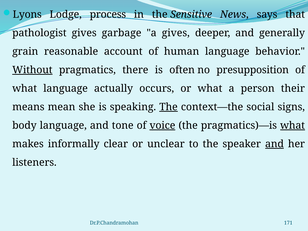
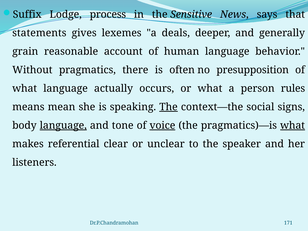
Lyons: Lyons -> Suffix
pathologist: pathologist -> statements
garbage: garbage -> lexemes
a gives: gives -> deals
Without underline: present -> none
their: their -> rules
language at (63, 125) underline: none -> present
informally: informally -> referential
and at (274, 144) underline: present -> none
